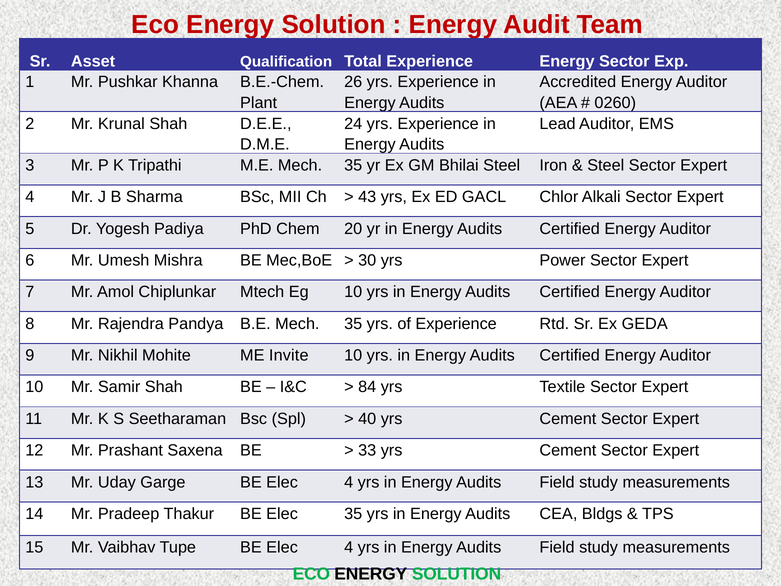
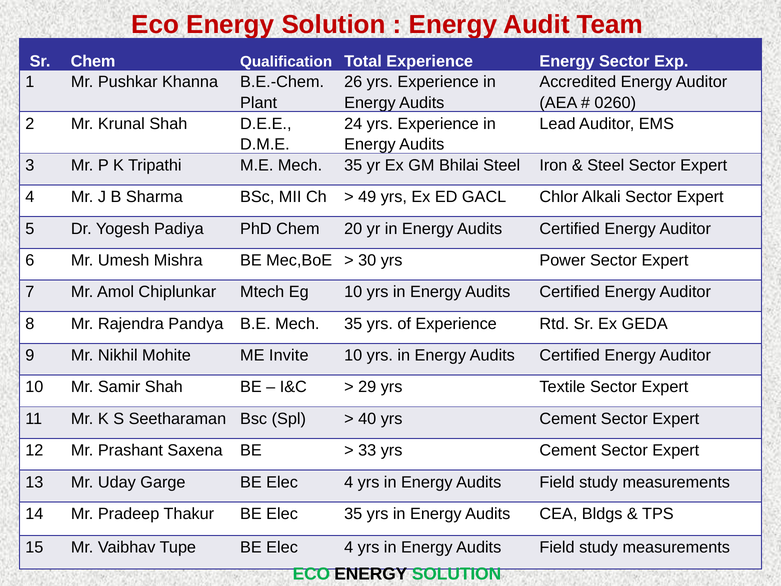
Sr Asset: Asset -> Chem
43: 43 -> 49
84: 84 -> 29
